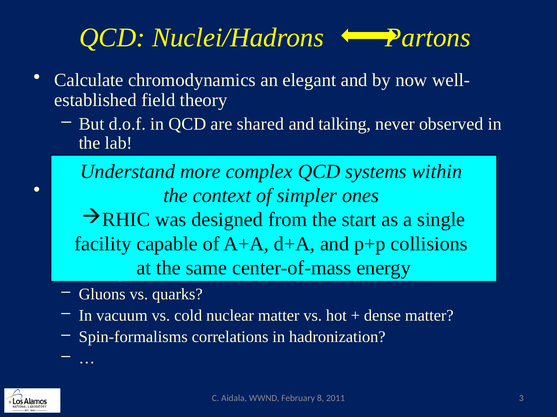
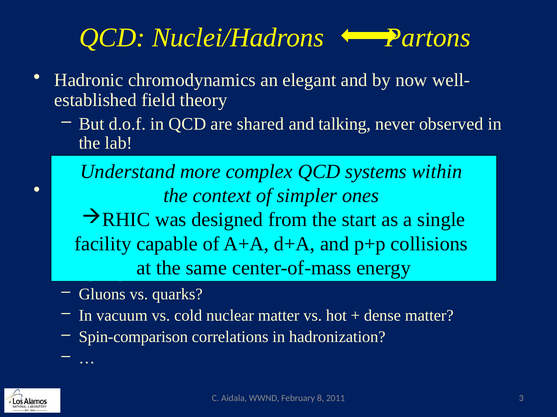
Calculate: Calculate -> Hadronic
Spin-formalisms: Spin-formalisms -> Spin-comparison
